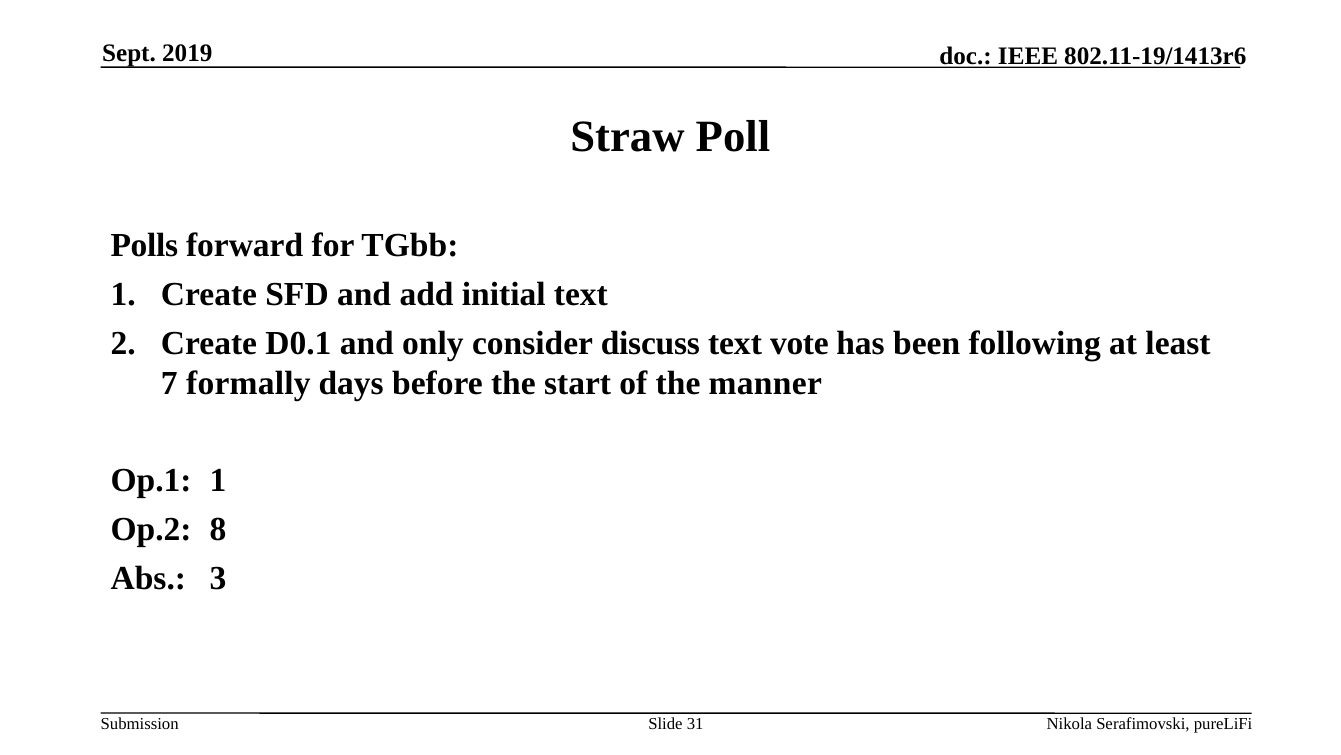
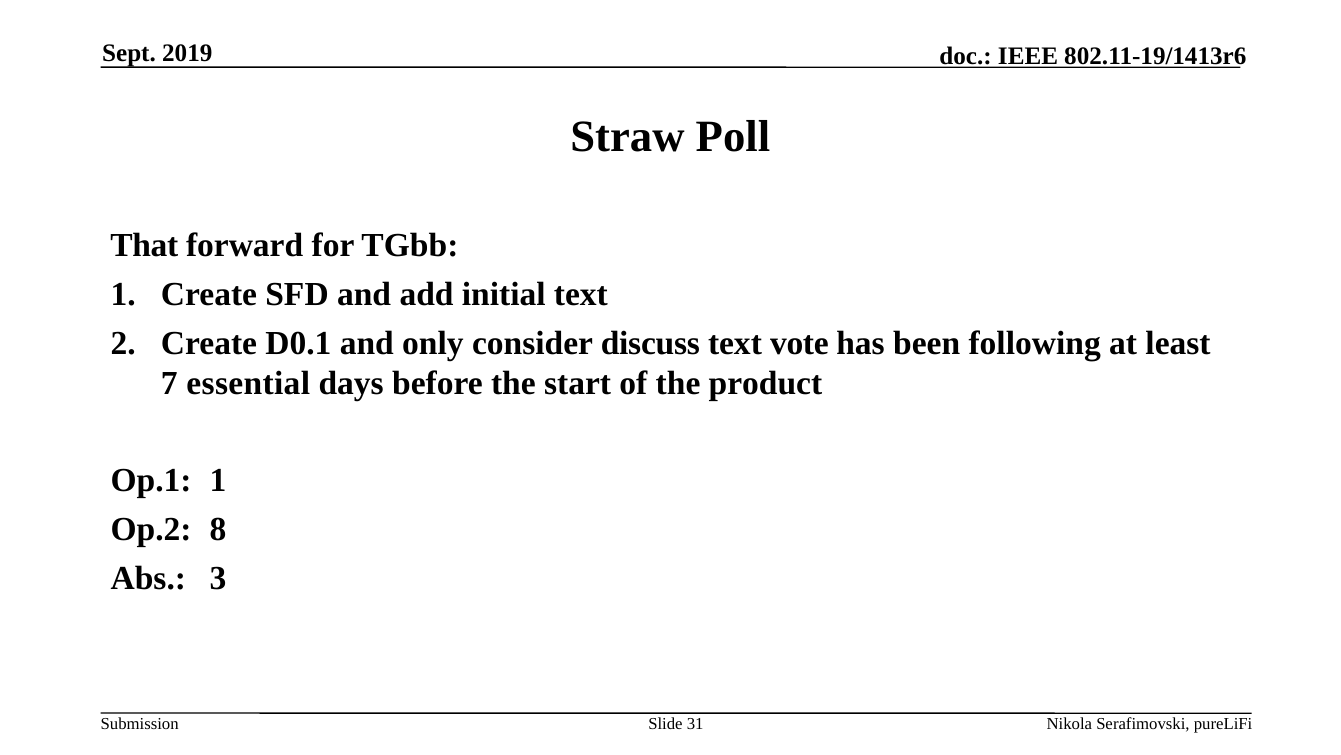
Polls: Polls -> That
formally: formally -> essential
manner: manner -> product
